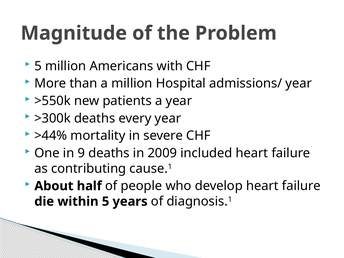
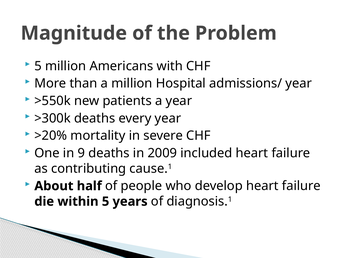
>44%: >44% -> >20%
